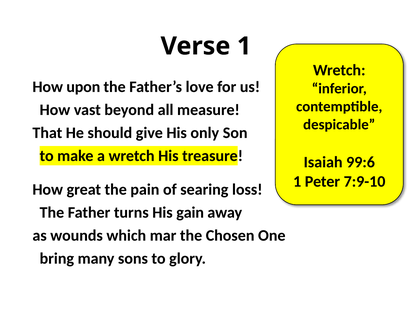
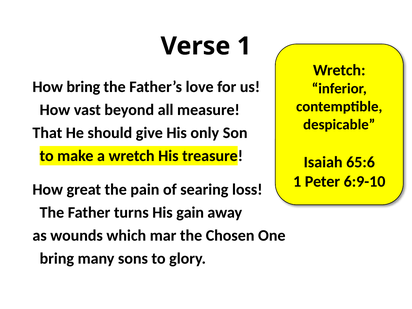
How upon: upon -> bring
99:6: 99:6 -> 65:6
7:9-10: 7:9-10 -> 6:9-10
